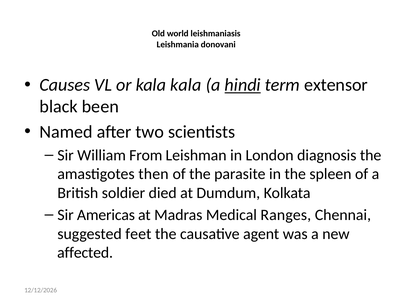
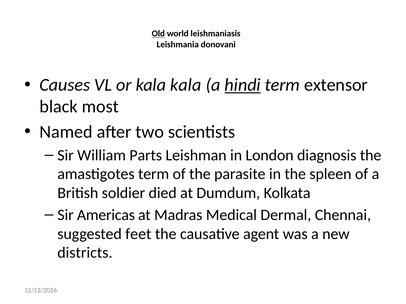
Old underline: none -> present
been: been -> most
From: From -> Parts
amastigotes then: then -> term
Ranges: Ranges -> Dermal
affected: affected -> districts
